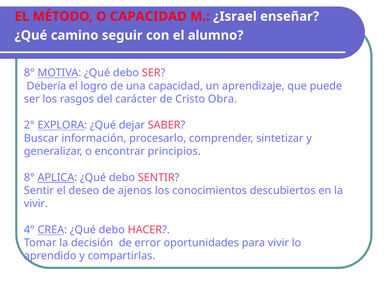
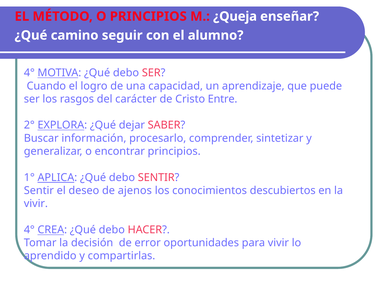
O CAPACIDAD: CAPACIDAD -> PRINCIPIOS
¿Israel: ¿Israel -> ¿Queja
8° at (29, 73): 8° -> 4°
Debería: Debería -> Cuando
Obra: Obra -> Entre
8° at (29, 177): 8° -> 1°
